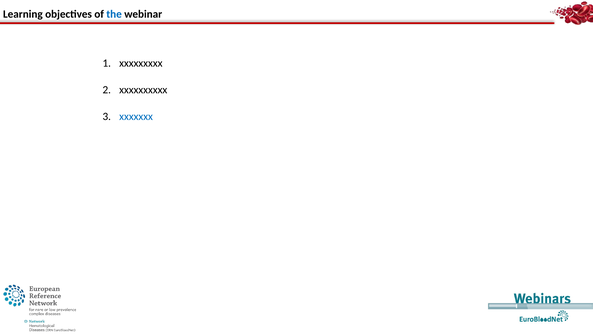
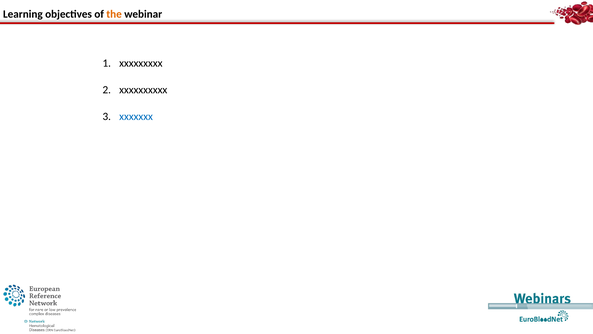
the colour: blue -> orange
